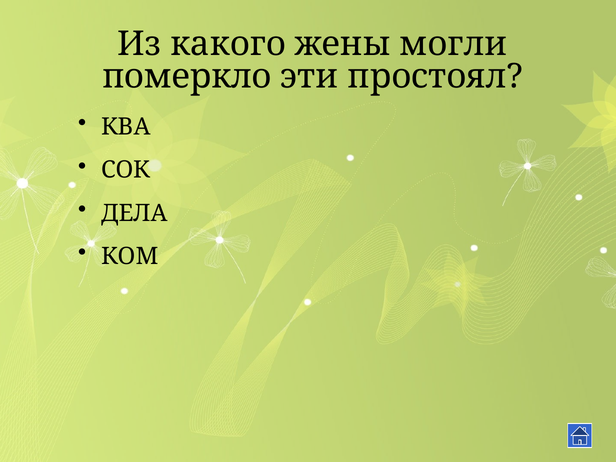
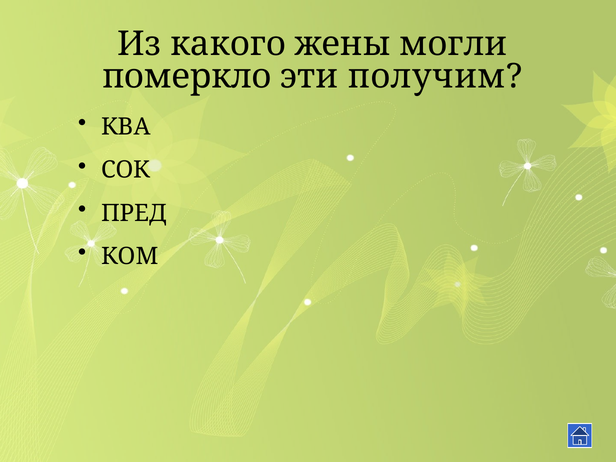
простоял: простоял -> получим
ДЕЛА: ДЕЛА -> ПРЕД
